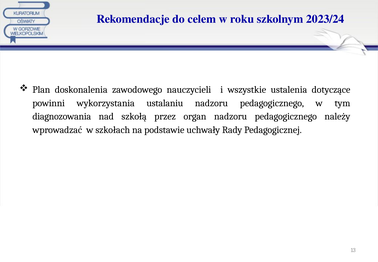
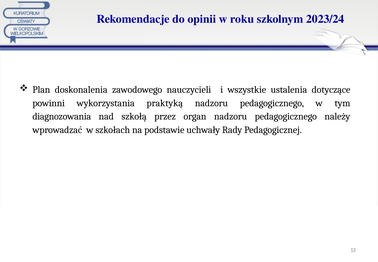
celem: celem -> opinii
ustalaniu: ustalaniu -> praktyką
